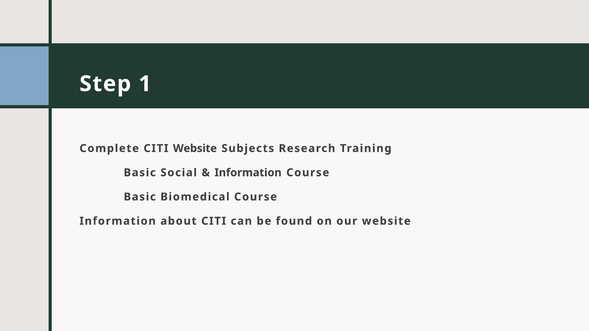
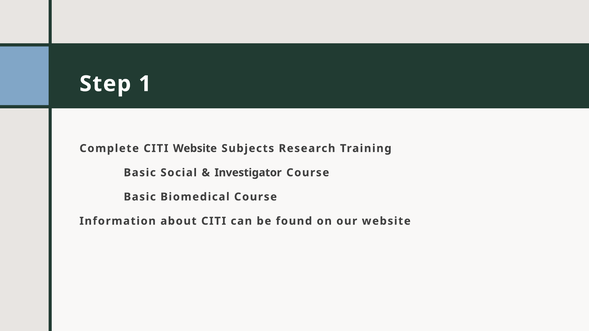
Information at (248, 173): Information -> Investigator
